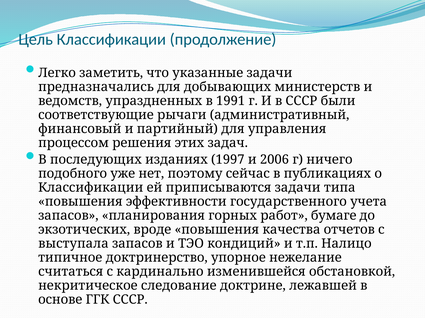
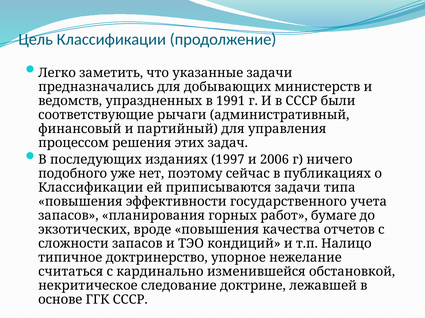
выступала: выступала -> сложности
